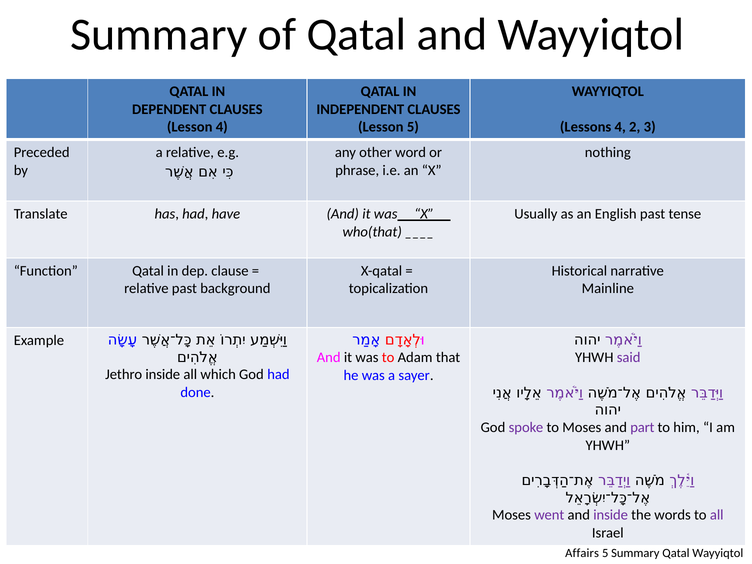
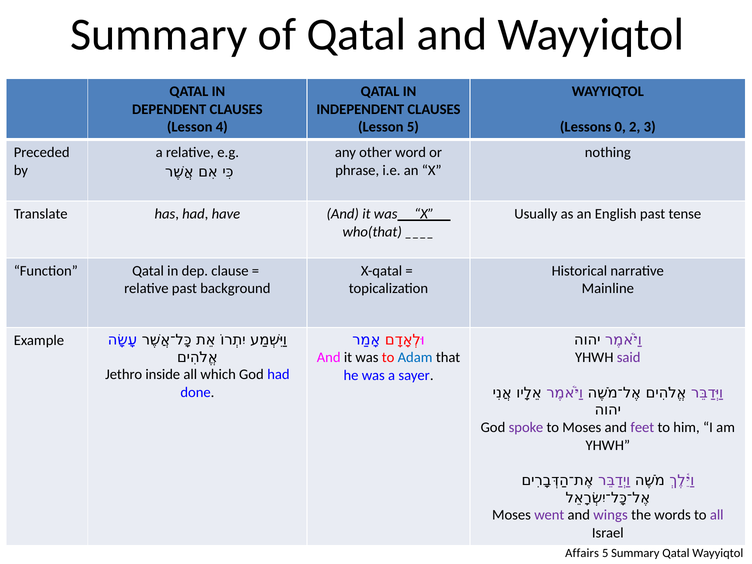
Lessons 4: 4 -> 0
Adam colour: black -> blue
part: part -> feet
and inside: inside -> wings
